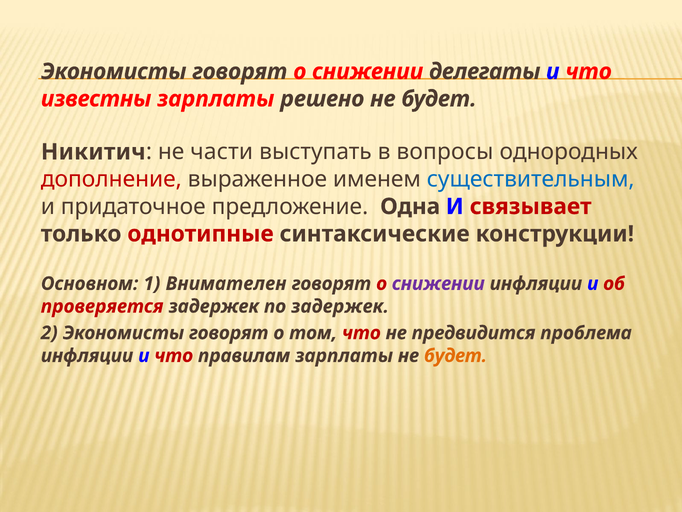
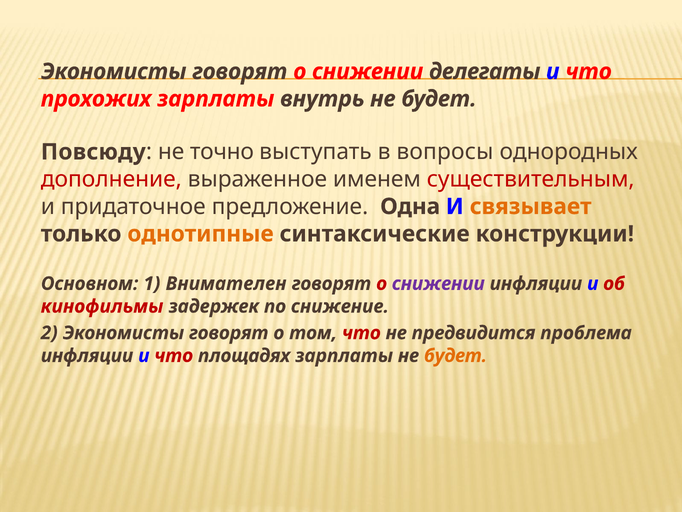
известны: известны -> прохожих
решено: решено -> внутрь
Никитич: Никитич -> Повсюду
части: части -> точно
существительным colour: blue -> red
связывает colour: red -> orange
однотипные colour: red -> orange
проверяется: проверяется -> кинофильмы
по задержек: задержек -> снижение
правилам: правилам -> площадях
